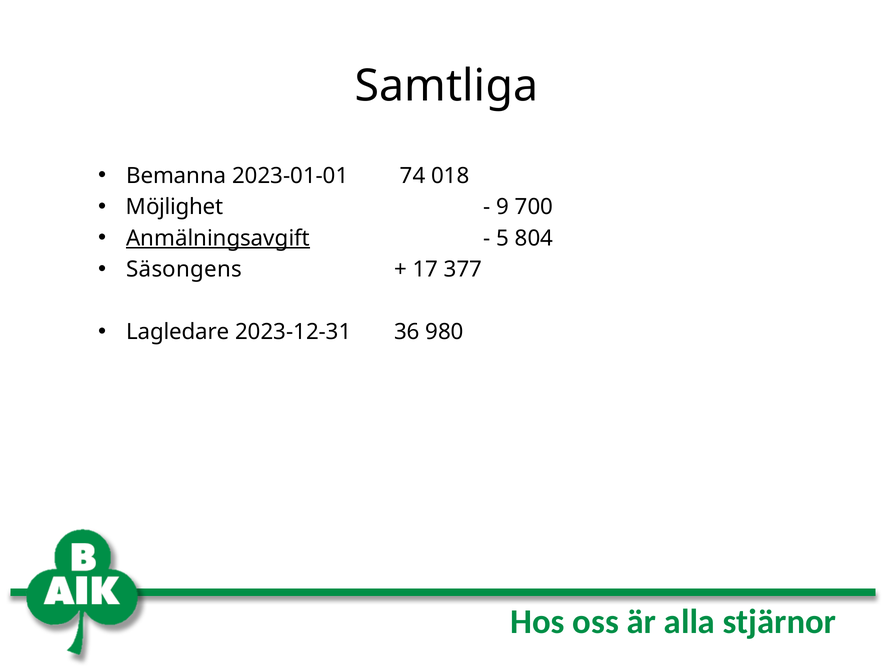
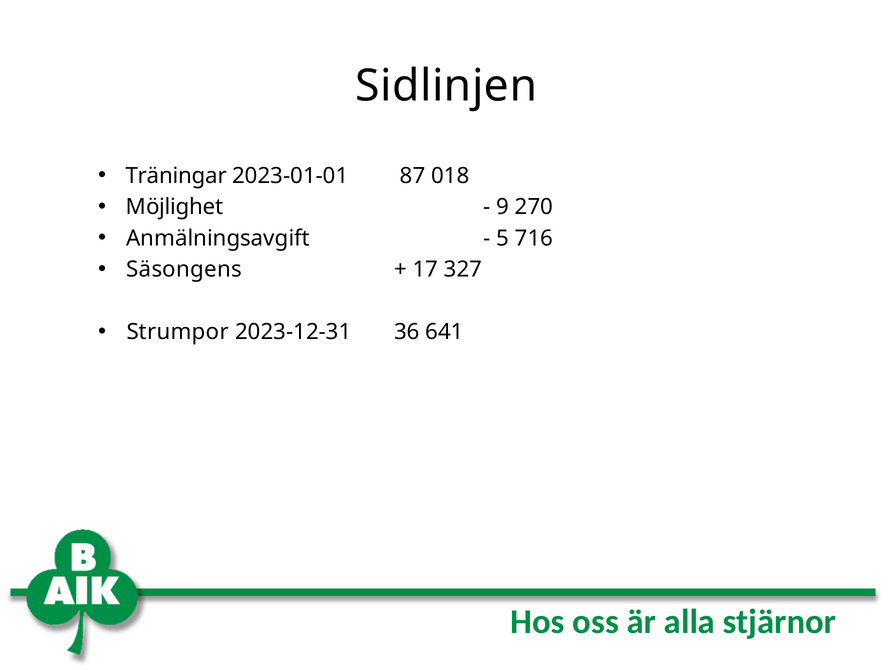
Samtliga: Samtliga -> Sidlinjen
Bemanna: Bemanna -> Träningar
74: 74 -> 87
700: 700 -> 270
Anmälningsavgift underline: present -> none
804: 804 -> 716
377: 377 -> 327
Lagledare: Lagledare -> Strumpor
980: 980 -> 641
